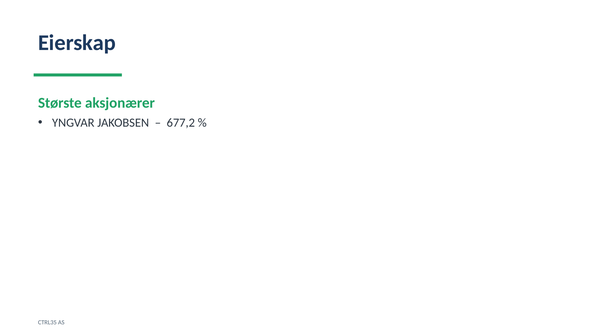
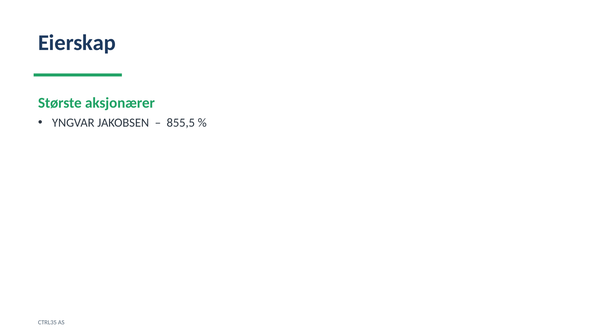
677,2: 677,2 -> 855,5
